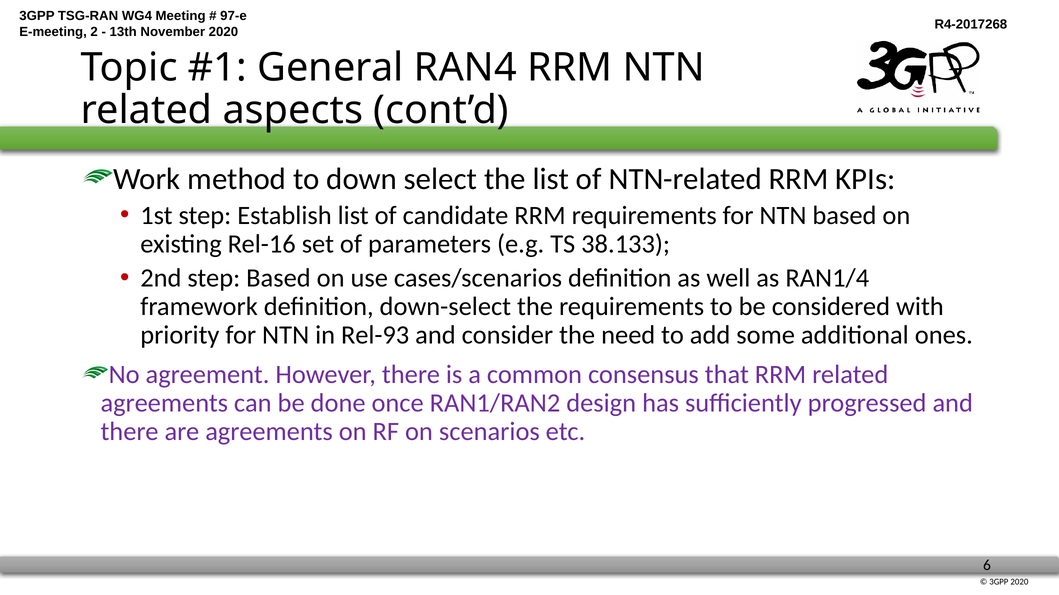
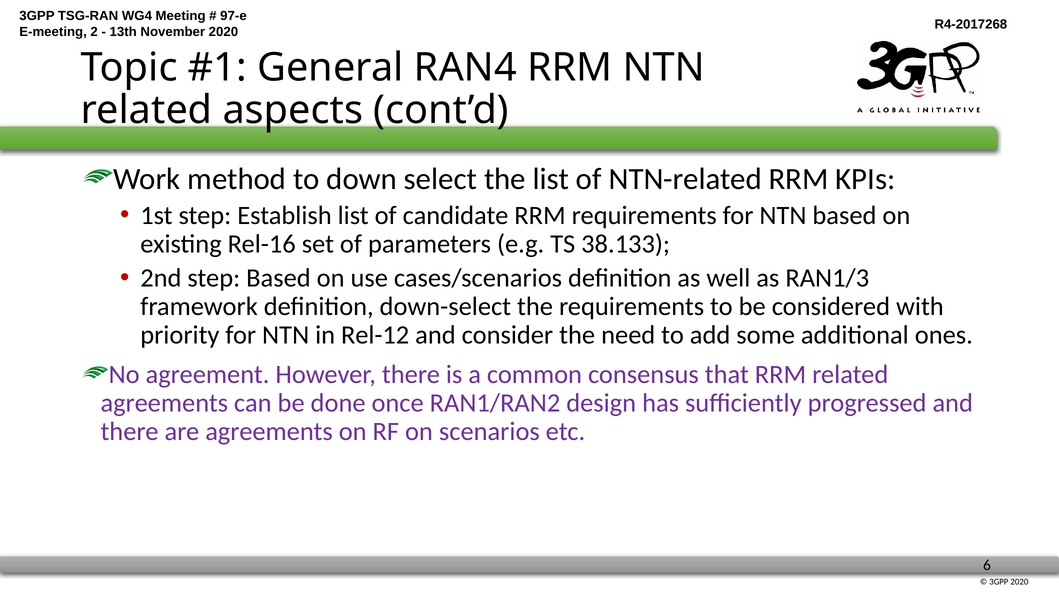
RAN1/4: RAN1/4 -> RAN1/3
Rel-93: Rel-93 -> Rel-12
